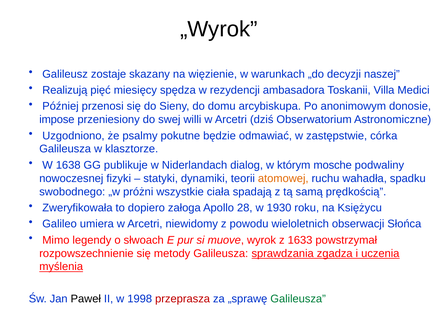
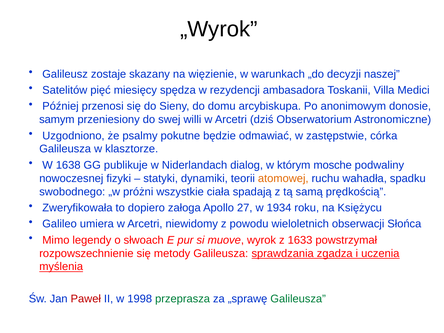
Realizują: Realizują -> Satelitów
impose: impose -> samym
28: 28 -> 27
1930: 1930 -> 1934
Paweł colour: black -> red
przeprasza colour: red -> green
